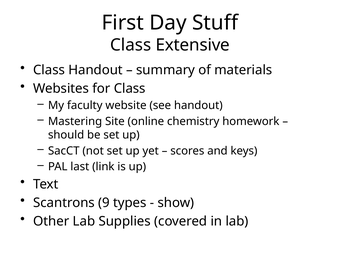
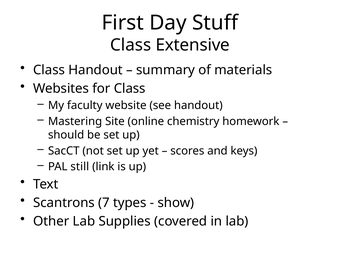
last: last -> still
9: 9 -> 7
